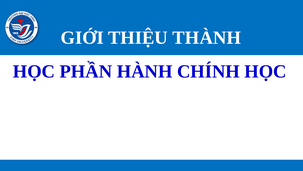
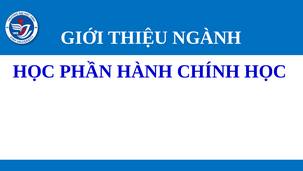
THÀNH: THÀNH -> NGÀNH
